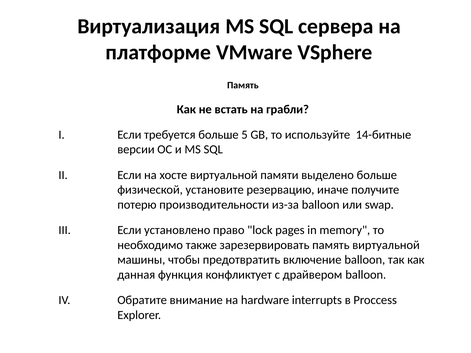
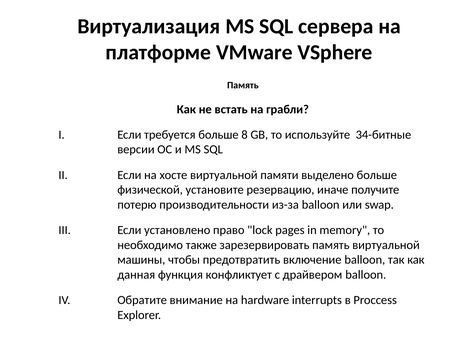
5: 5 -> 8
14-битные: 14-битные -> 34-битные
